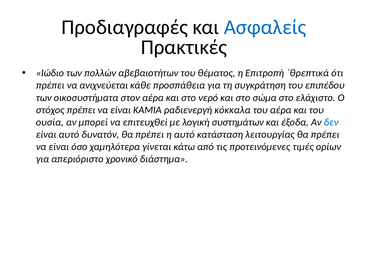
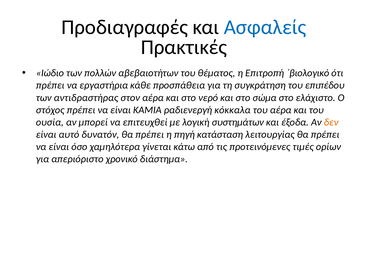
΄θρεπτικά: ΄θρεπτικά -> ΄βιολογικό
ανιχνεύεται: ανιχνεύεται -> εργαστήρια
οικοσυστήματα: οικοσυστήματα -> αντιδραστήρας
δεν colour: blue -> orange
η αυτό: αυτό -> πηγή
